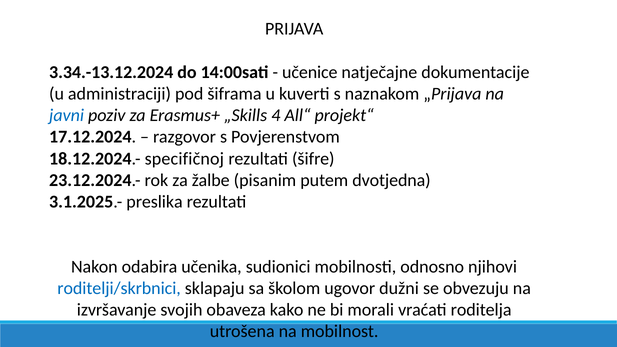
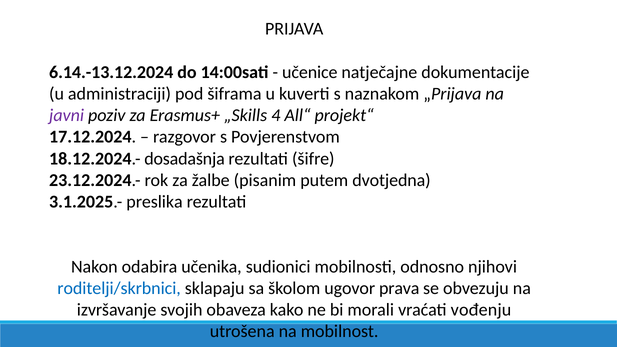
3.34.-13.12.2024: 3.34.-13.12.2024 -> 6.14.-13.12.2024
javni colour: blue -> purple
specifičnoj: specifičnoj -> dosadašnja
dužni: dužni -> prava
roditelja: roditelja -> vođenju
